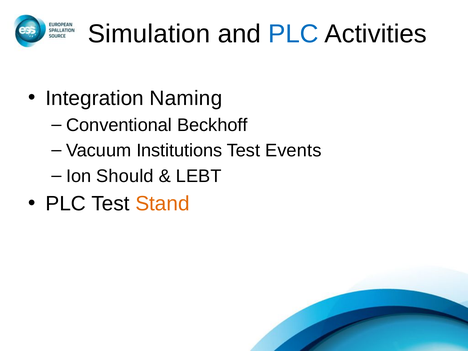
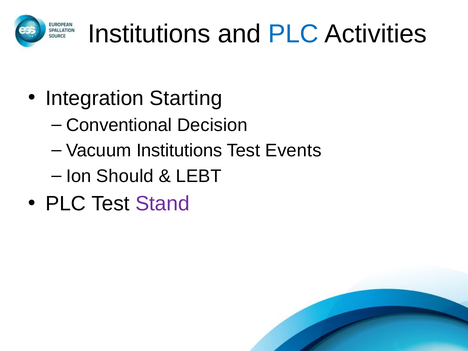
Simulation at (149, 34): Simulation -> Institutions
Naming: Naming -> Starting
Beckhoff: Beckhoff -> Decision
Stand colour: orange -> purple
